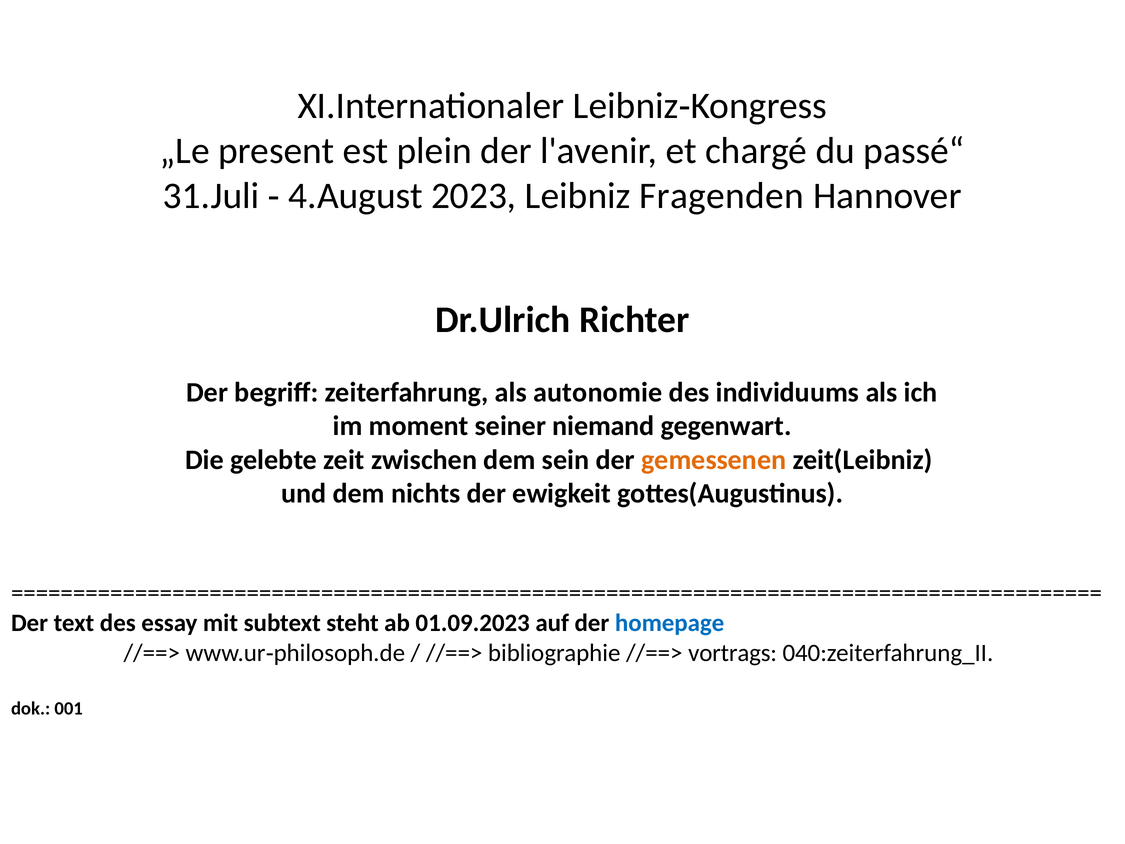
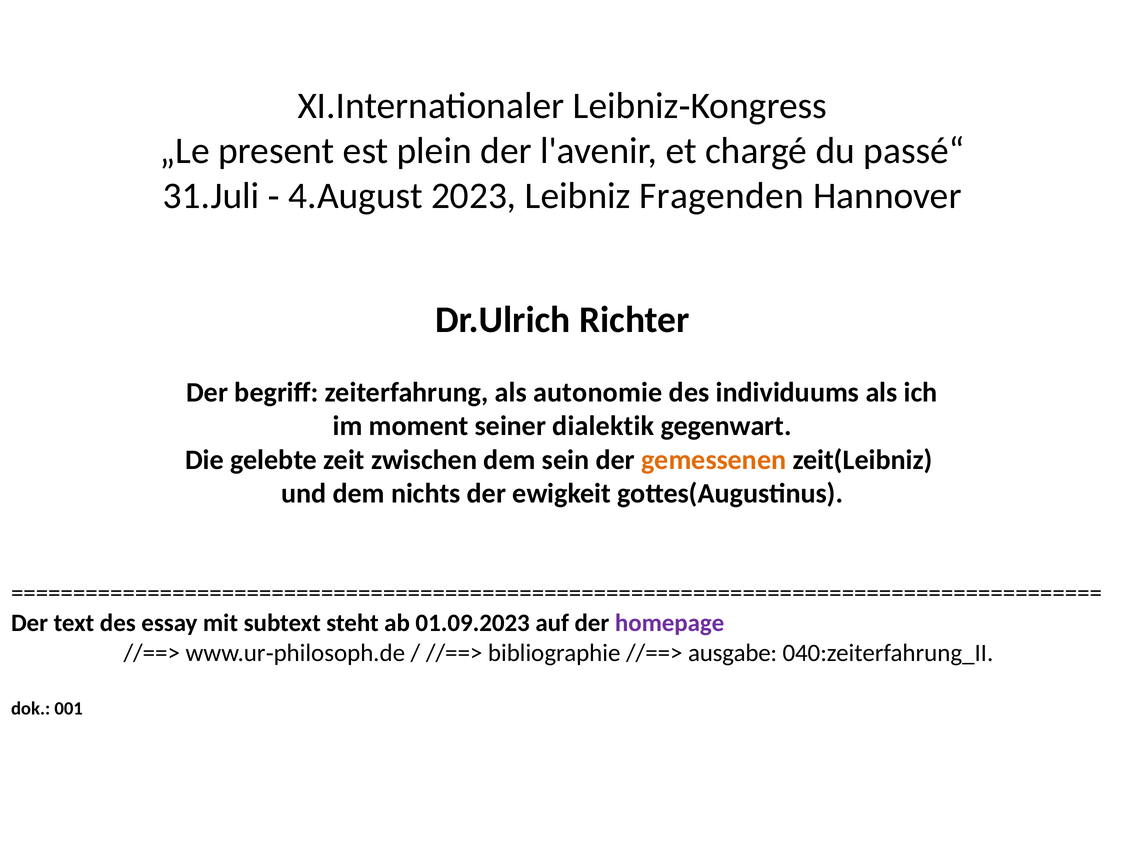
niemand: niemand -> dialektik
homepage colour: blue -> purple
vortrags: vortrags -> ausgabe
